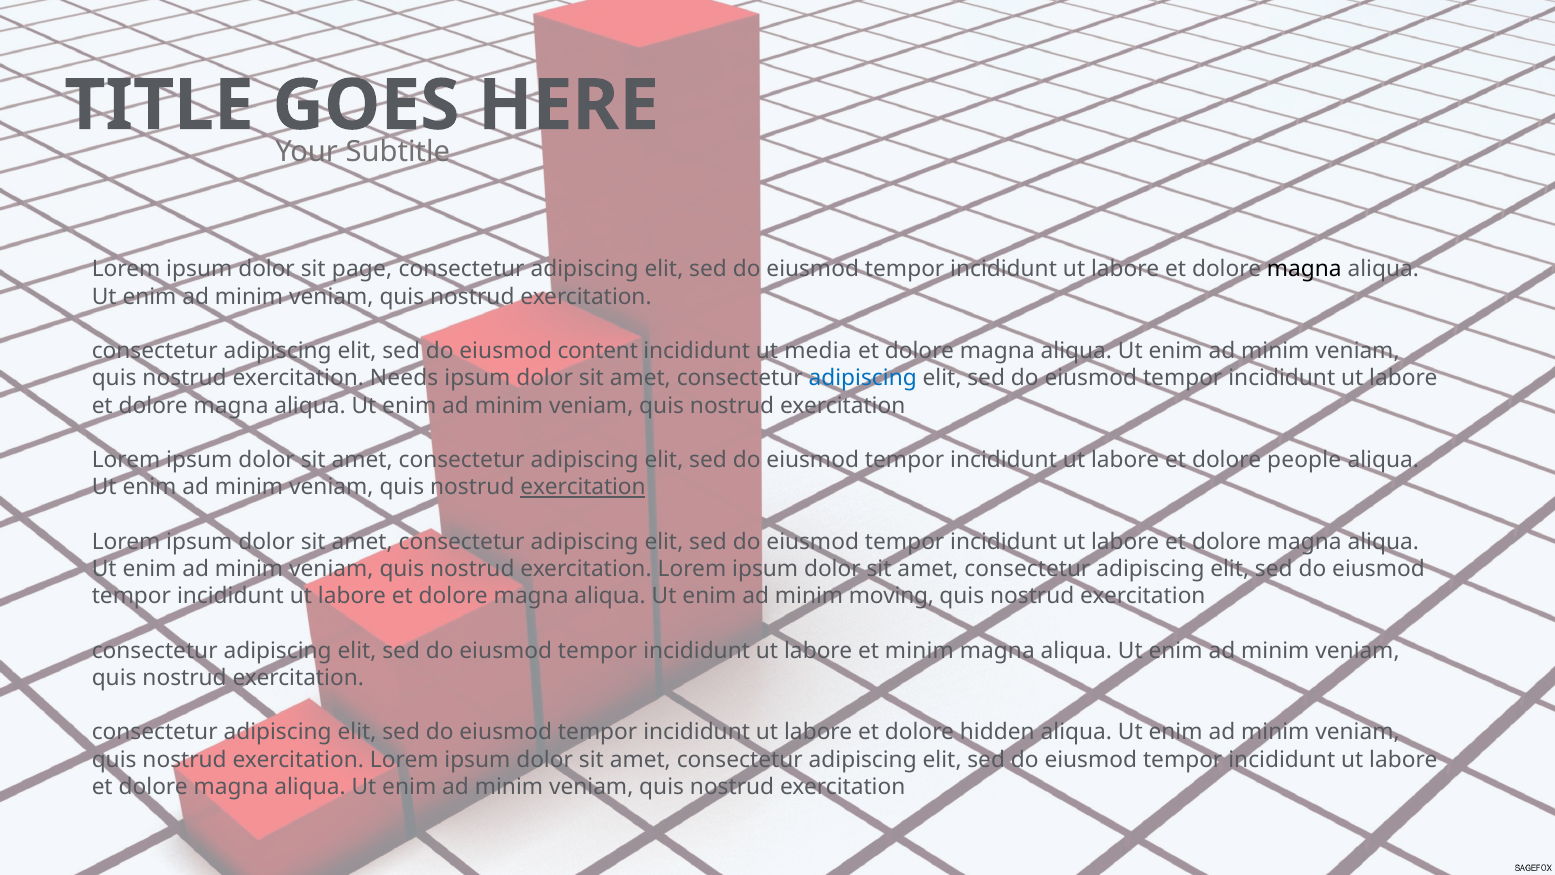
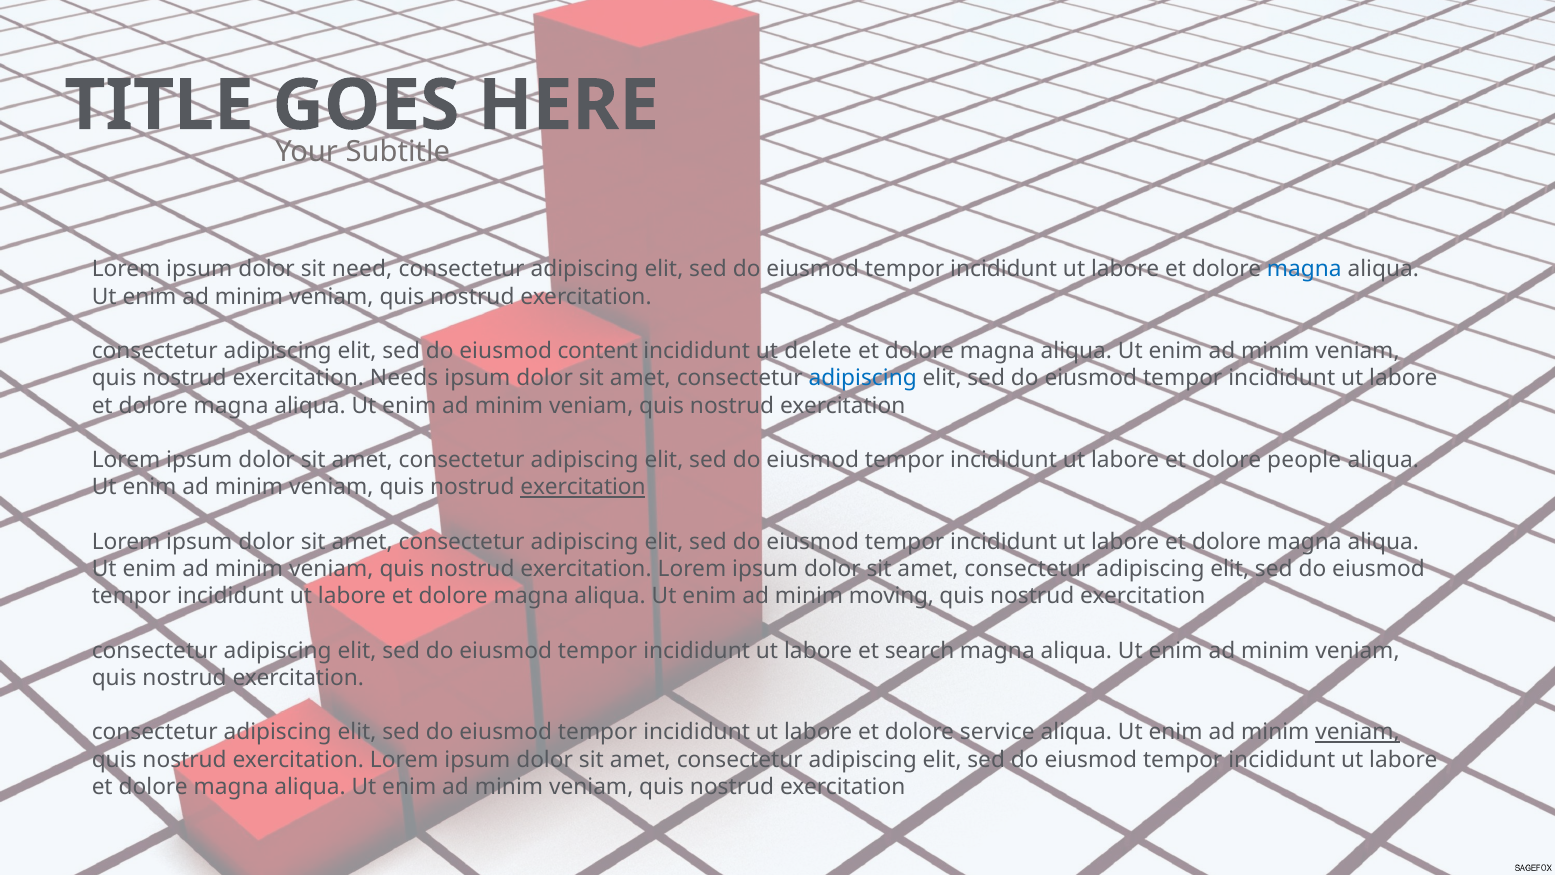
page: page -> need
magna at (1304, 269) colour: black -> blue
media: media -> delete
et minim: minim -> search
hidden: hidden -> service
veniam at (1358, 732) underline: none -> present
